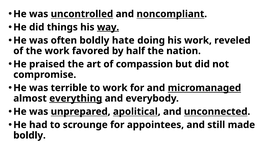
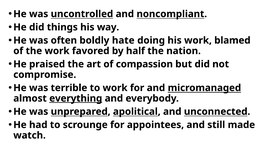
way underline: present -> none
reveled: reveled -> blamed
boldly at (30, 136): boldly -> watch
